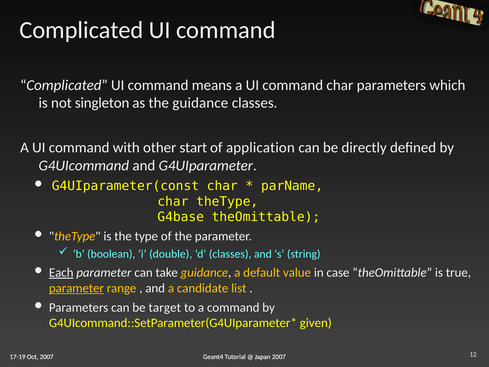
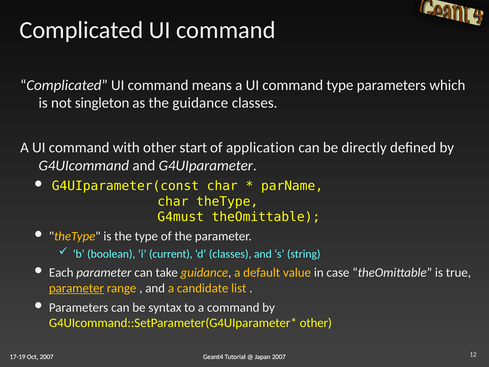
command char: char -> type
G4base: G4base -> G4must
double: double -> current
Each underline: present -> none
target: target -> syntax
given at (316, 323): given -> other
